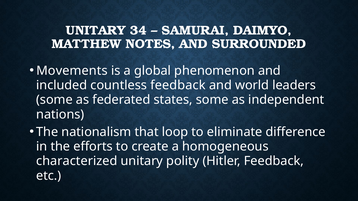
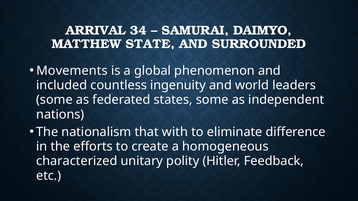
UNITARY at (96, 30): UNITARY -> ARRIVAL
NOTES: NOTES -> STATE
countless feedback: feedback -> ingenuity
loop: loop -> with
